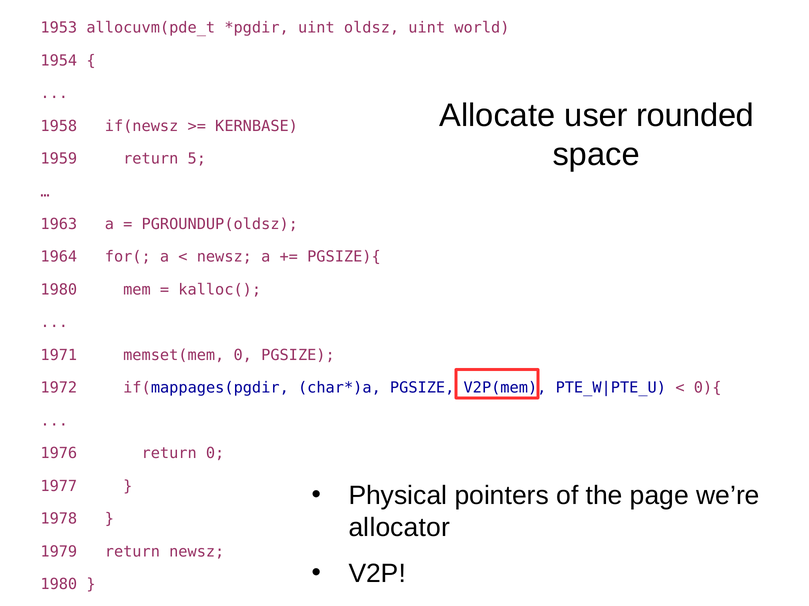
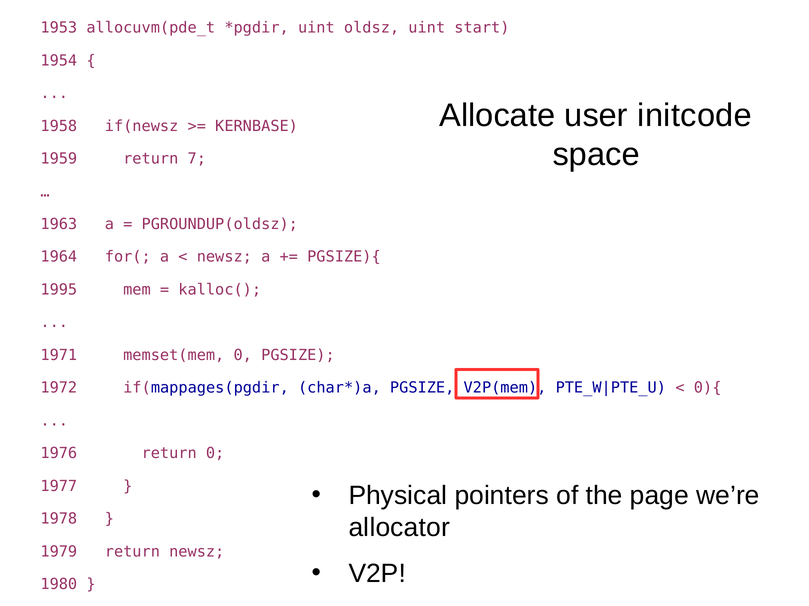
world: world -> start
rounded: rounded -> initcode
5: 5 -> 7
1980 at (59, 290): 1980 -> 1995
